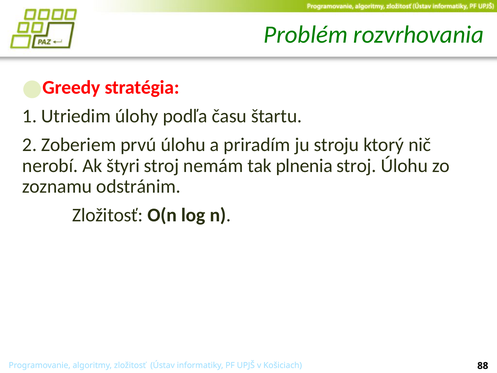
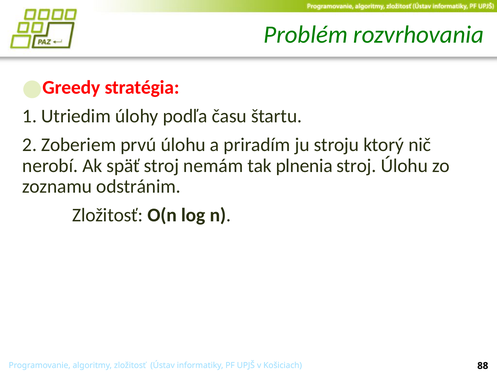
štyri: štyri -> späť
